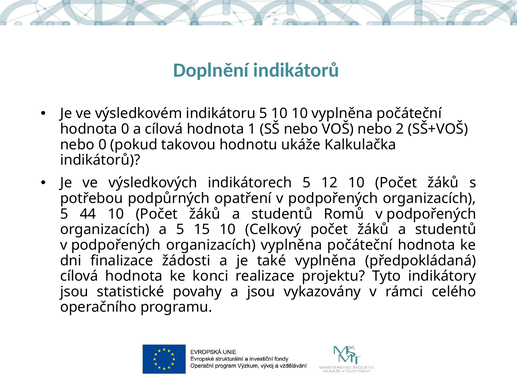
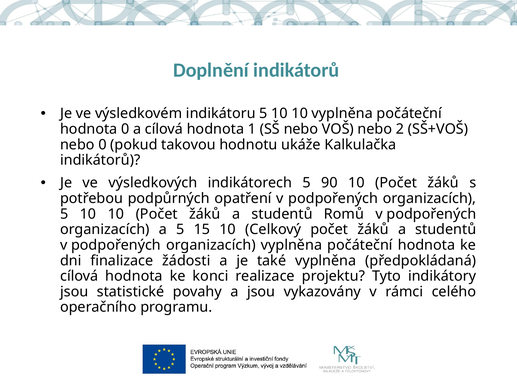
12: 12 -> 90
44 at (88, 214): 44 -> 10
